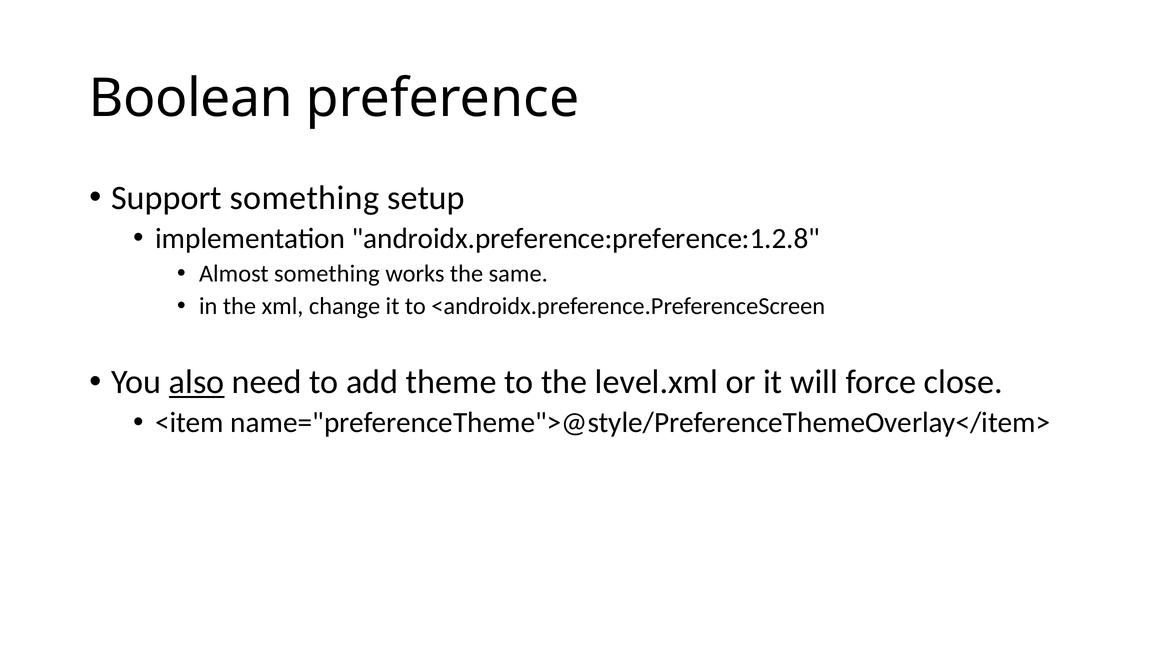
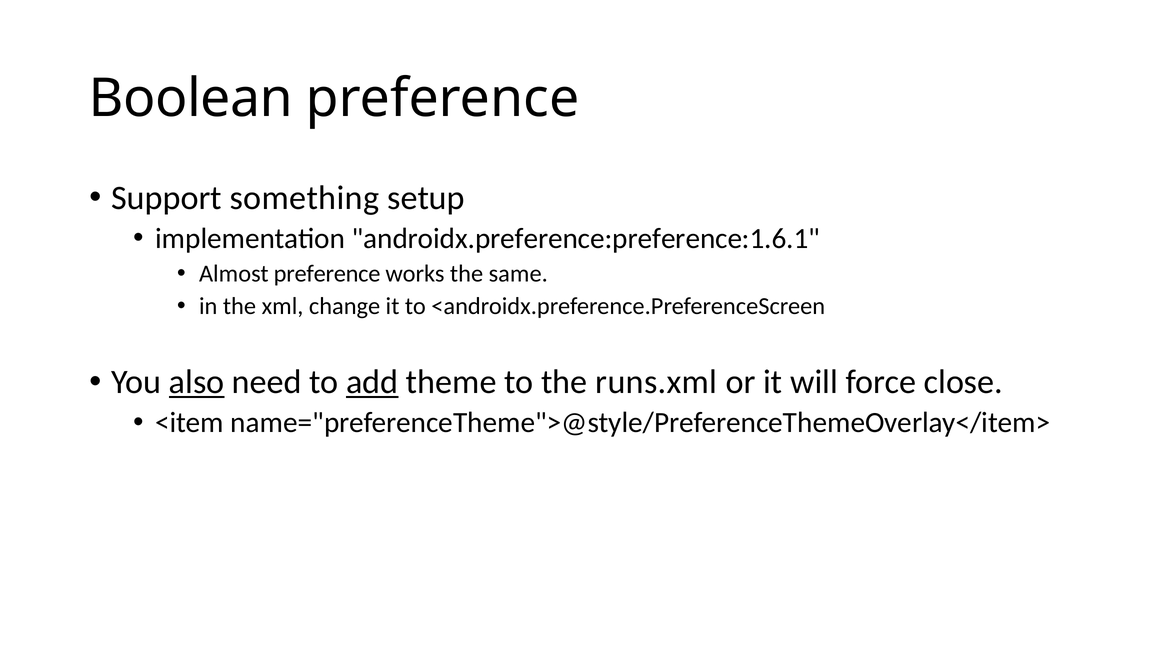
androidx.preference:preference:1.2.8: androidx.preference:preference:1.2.8 -> androidx.preference:preference:1.6.1
Almost something: something -> preference
add underline: none -> present
level.xml: level.xml -> runs.xml
